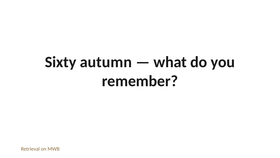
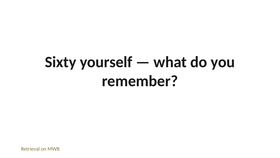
autumn: autumn -> yourself
